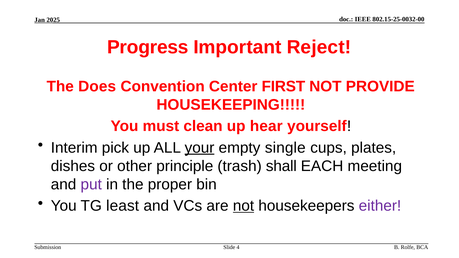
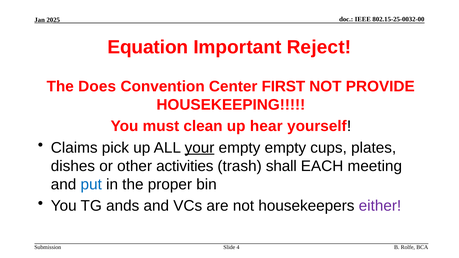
Progress: Progress -> Equation
Interim: Interim -> Claims
empty single: single -> empty
principle: principle -> activities
put colour: purple -> blue
least: least -> ands
not at (243, 206) underline: present -> none
